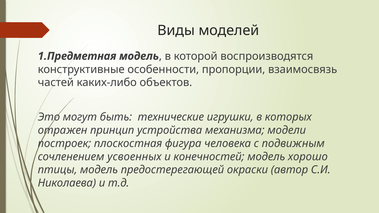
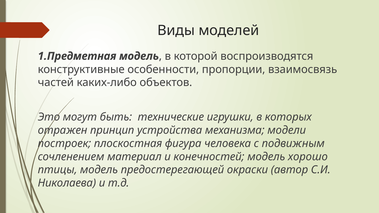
усвоенных: усвоенных -> материал
